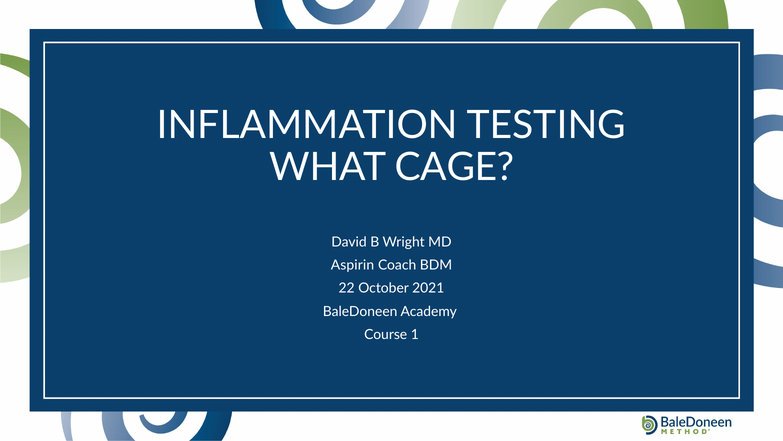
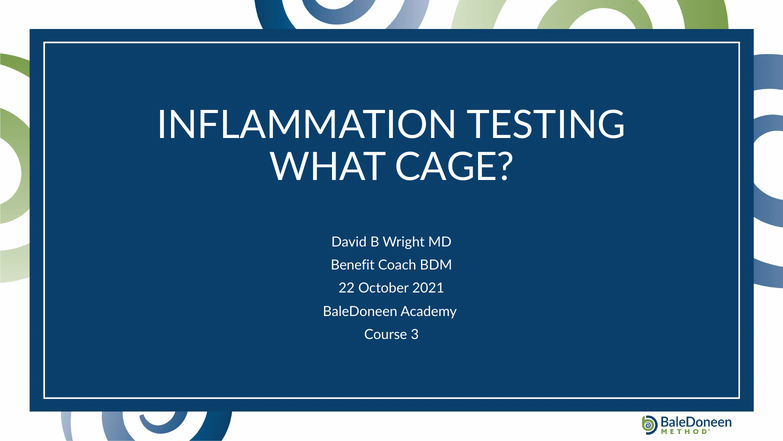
Aspirin: Aspirin -> Benefit
1: 1 -> 3
